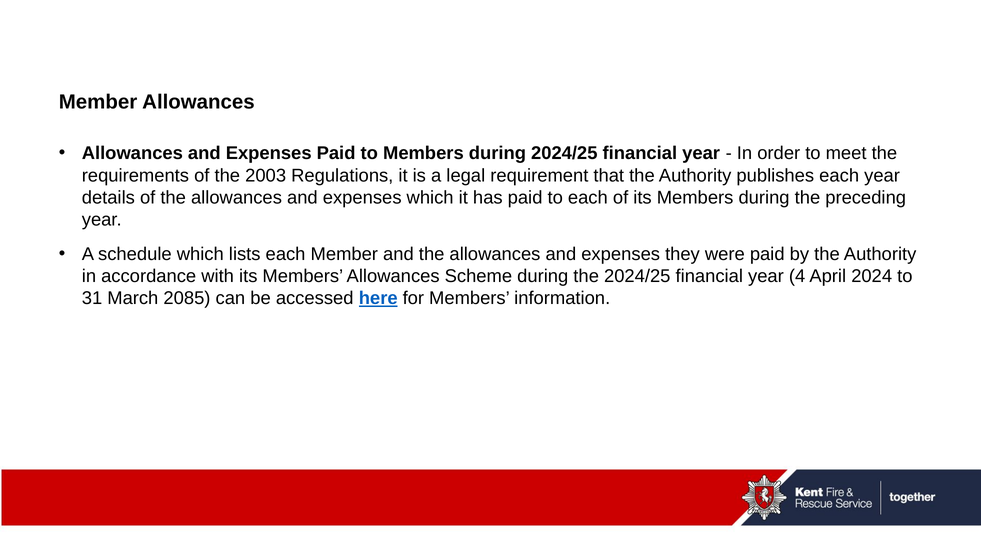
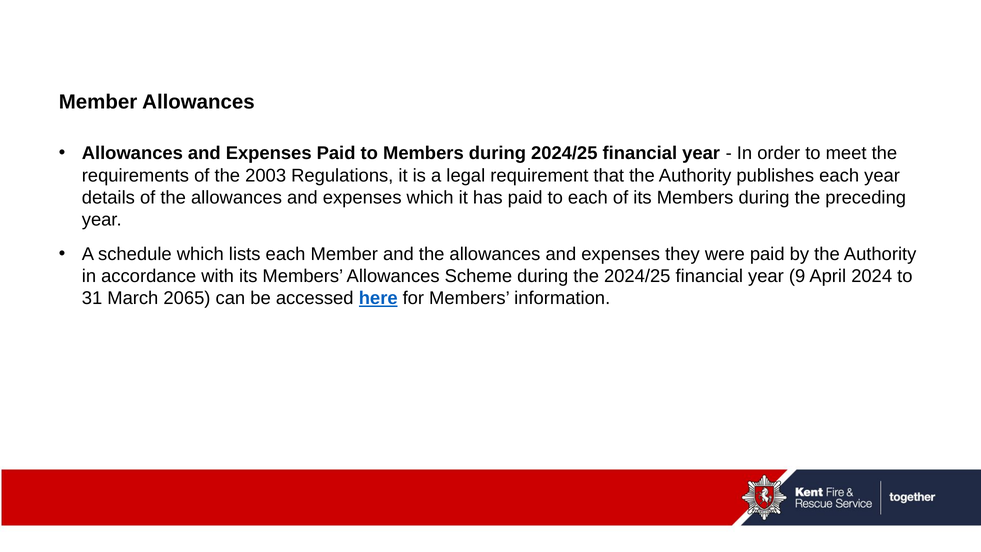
4: 4 -> 9
2085: 2085 -> 2065
